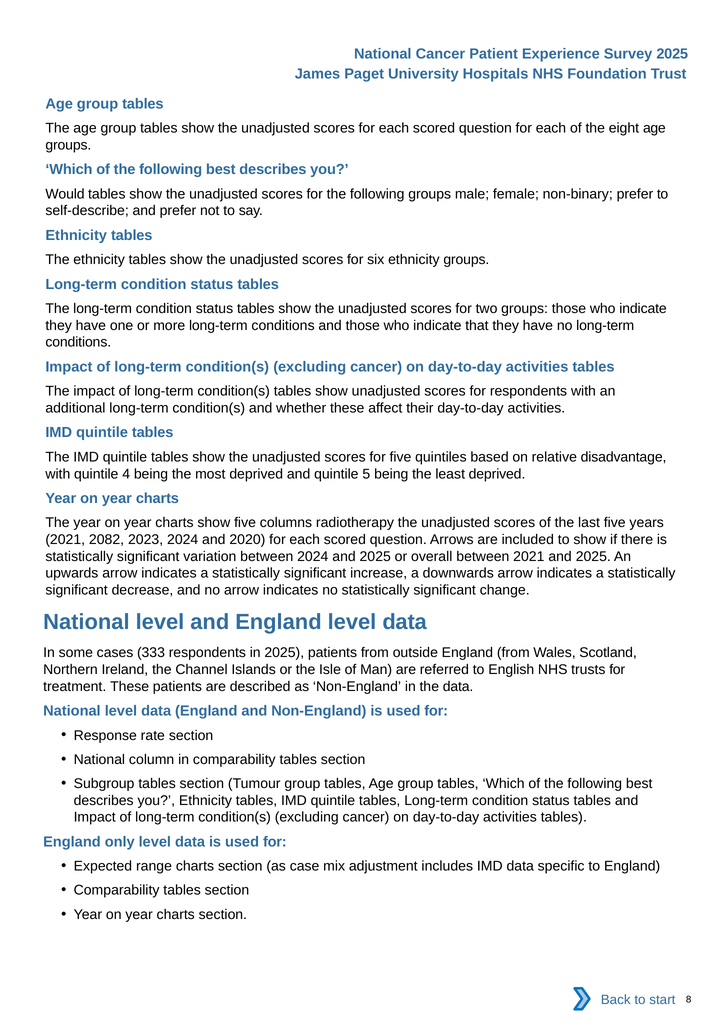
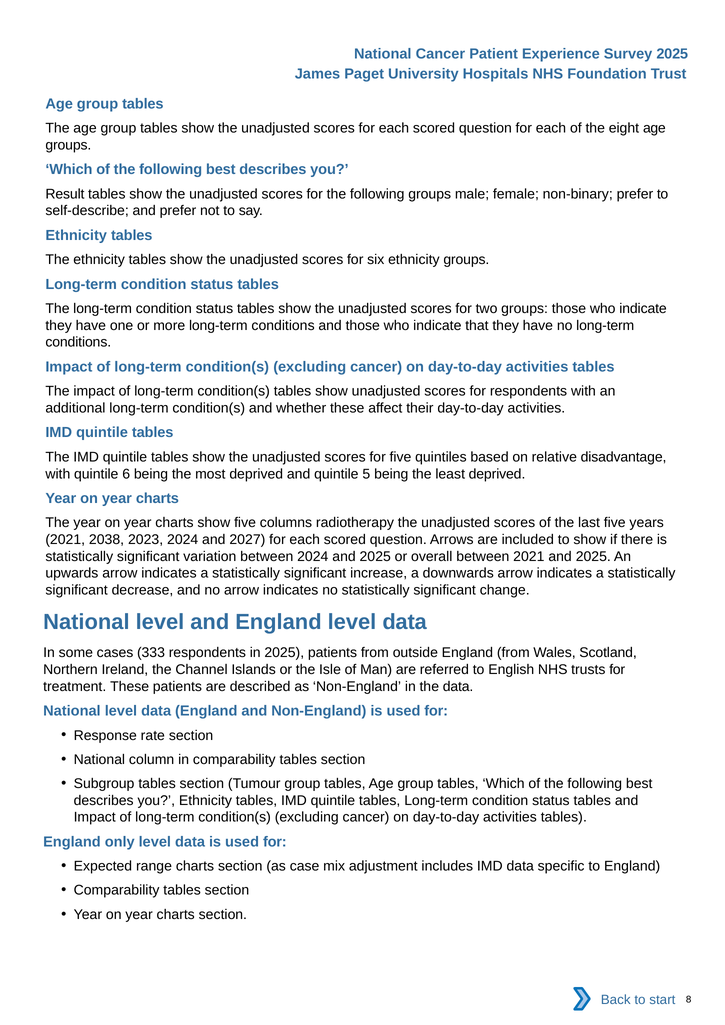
Would: Would -> Result
4: 4 -> 6
2082: 2082 -> 2038
2020: 2020 -> 2027
